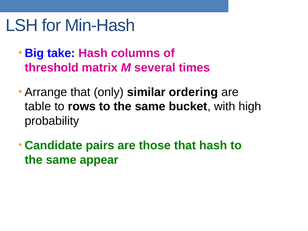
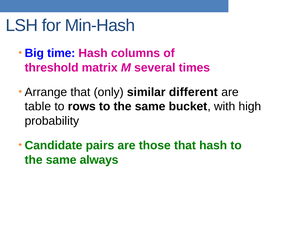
take: take -> time
ordering: ordering -> different
appear: appear -> always
